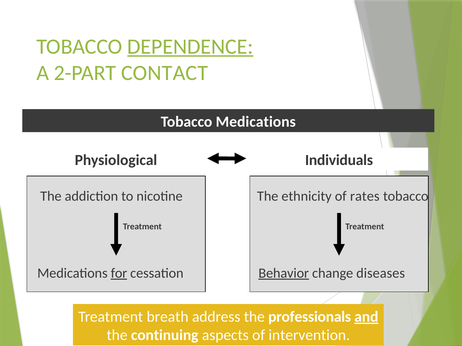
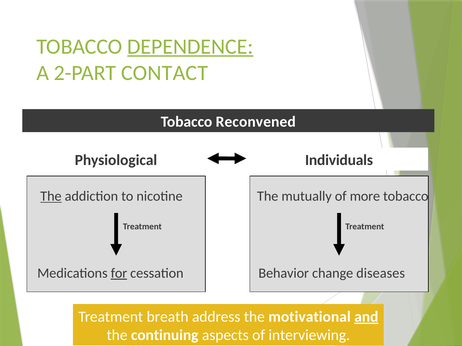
Tobacco Medications: Medications -> Reconvened
The at (51, 197) underline: none -> present
ethnicity: ethnicity -> mutually
rates: rates -> more
Behavior underline: present -> none
professionals: professionals -> motivational
intervention: intervention -> interviewing
